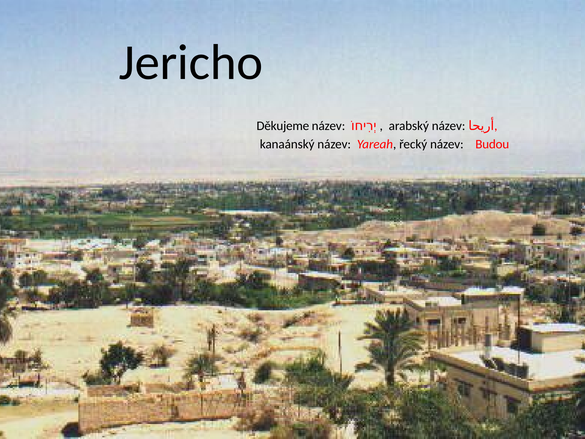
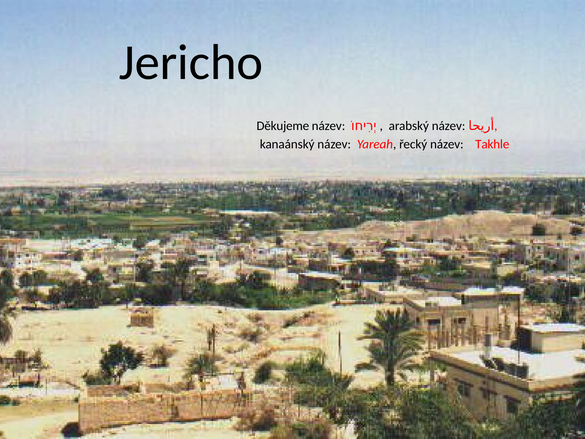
Budou: Budou -> Takhle
